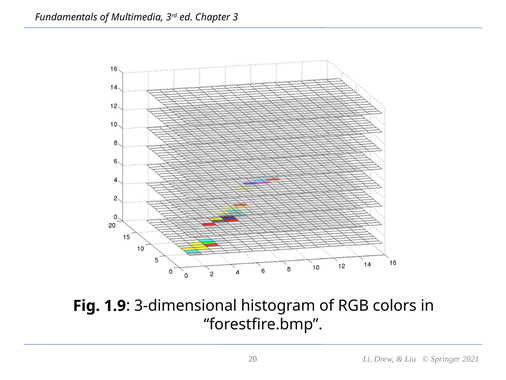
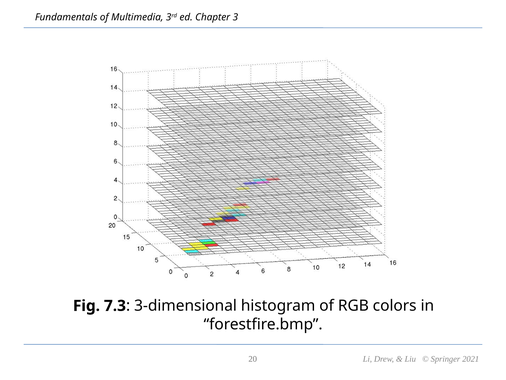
1.9: 1.9 -> 7.3
